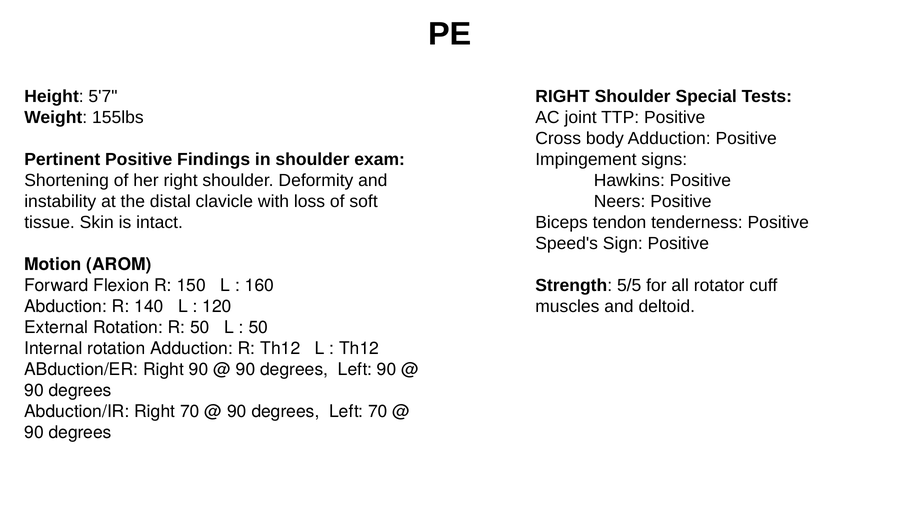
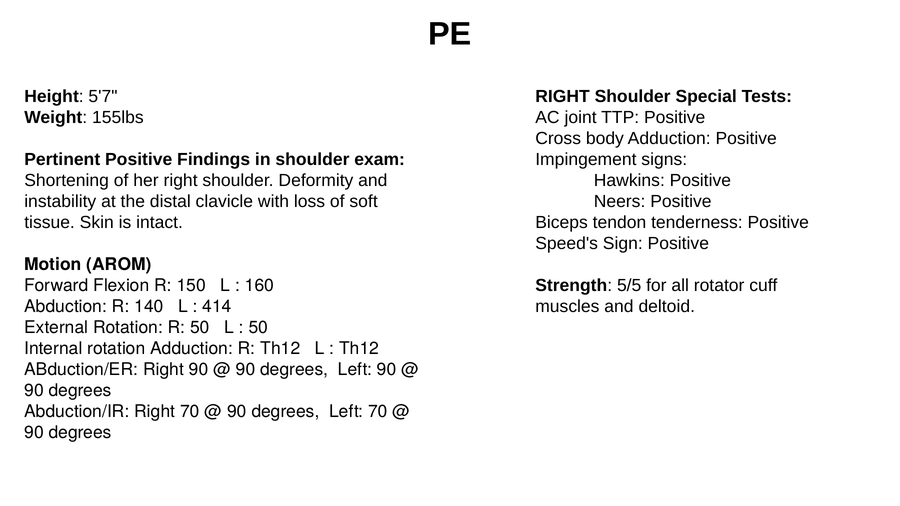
120: 120 -> 414
